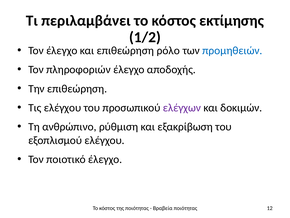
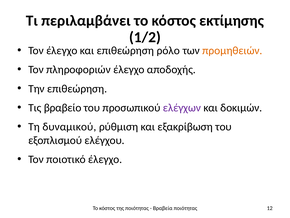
προμηθειών colour: blue -> orange
Τις ελέγχου: ελέγχου -> βραβείο
ανθρώπινο: ανθρώπινο -> δυναμικού
